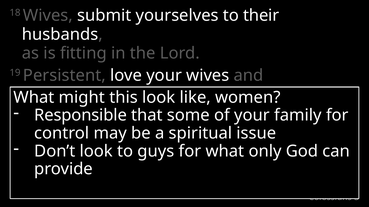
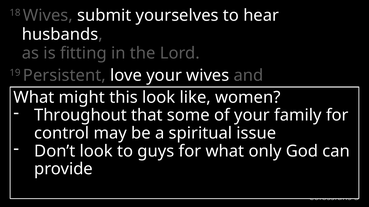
their: their -> hear
Responsible: Responsible -> Throughout
